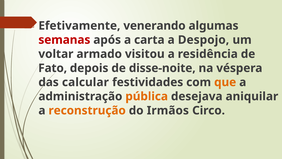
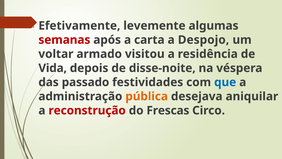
venerando: venerando -> levemente
Fato: Fato -> Vida
calcular: calcular -> passado
que colour: orange -> blue
reconstrução colour: orange -> red
Irmãos: Irmãos -> Frescas
